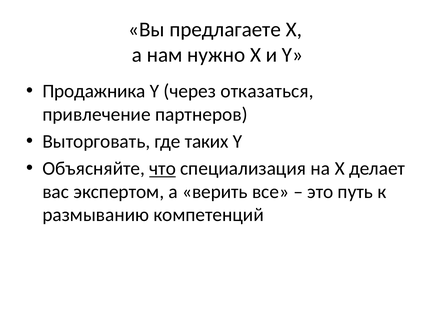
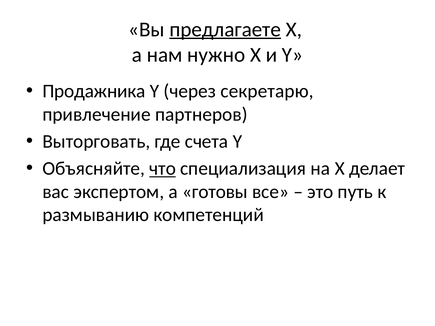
предлагаете underline: none -> present
отказаться: отказаться -> секретарю
таких: таких -> счета
верить: верить -> готовы
